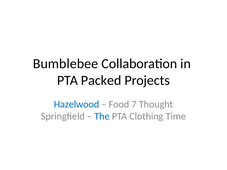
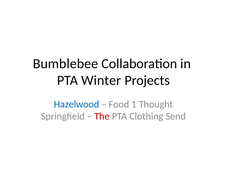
Packed: Packed -> Winter
7: 7 -> 1
The colour: blue -> red
Time: Time -> Send
